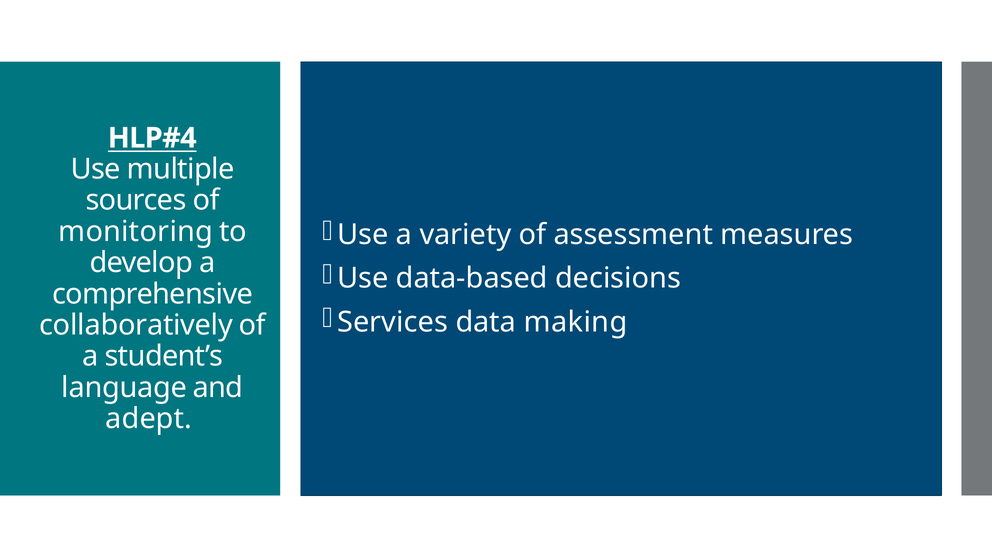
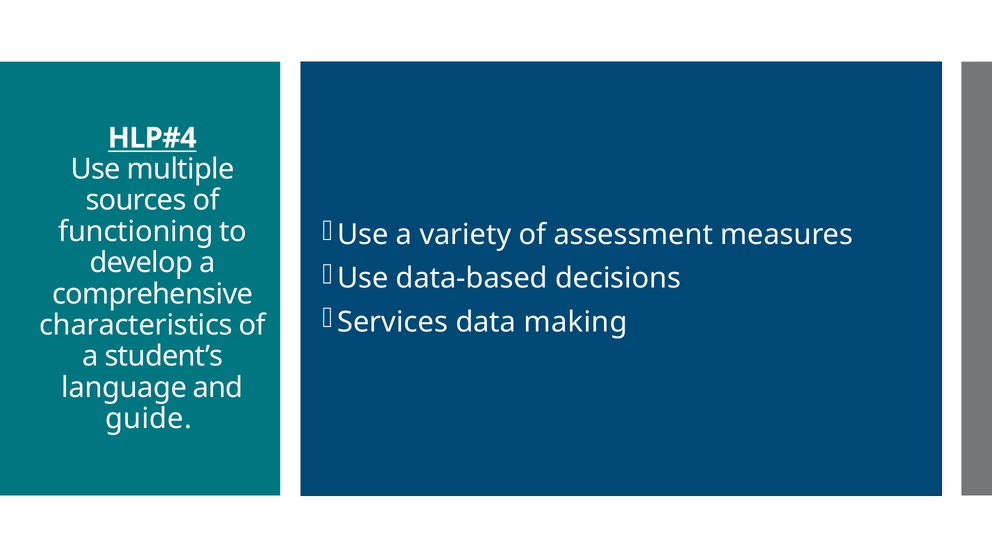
monitoring: monitoring -> functioning
collaboratively: collaboratively -> characteristics
adept: adept -> guide
